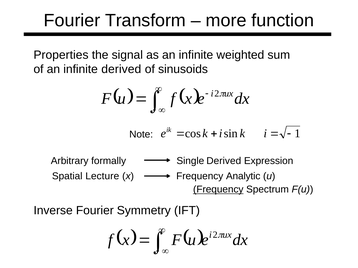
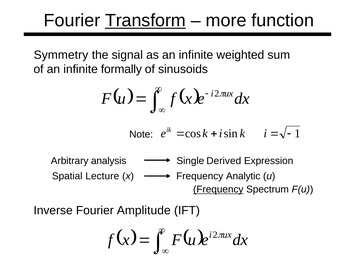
Transform underline: none -> present
Properties: Properties -> Symmetry
infinite derived: derived -> formally
formally: formally -> analysis
Symmetry: Symmetry -> Amplitude
